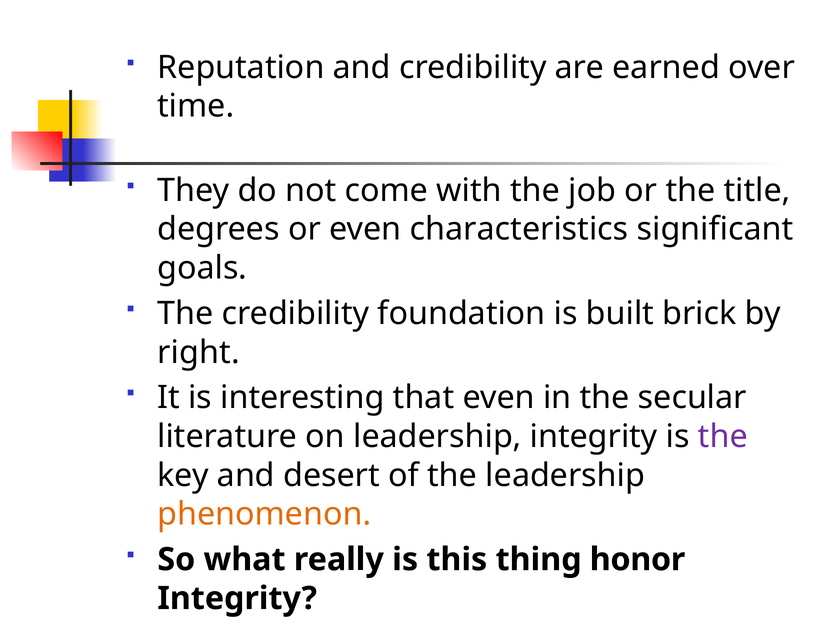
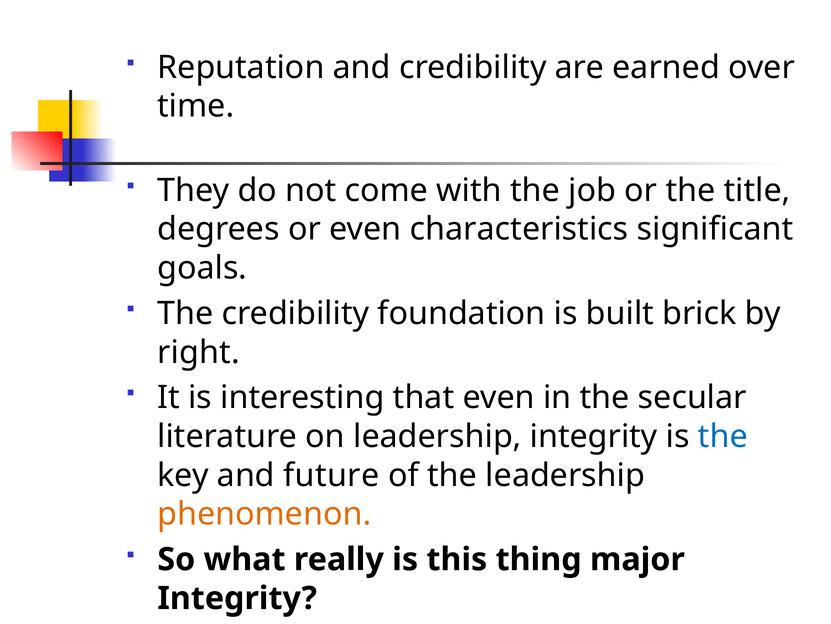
the at (723, 436) colour: purple -> blue
desert: desert -> future
honor: honor -> major
